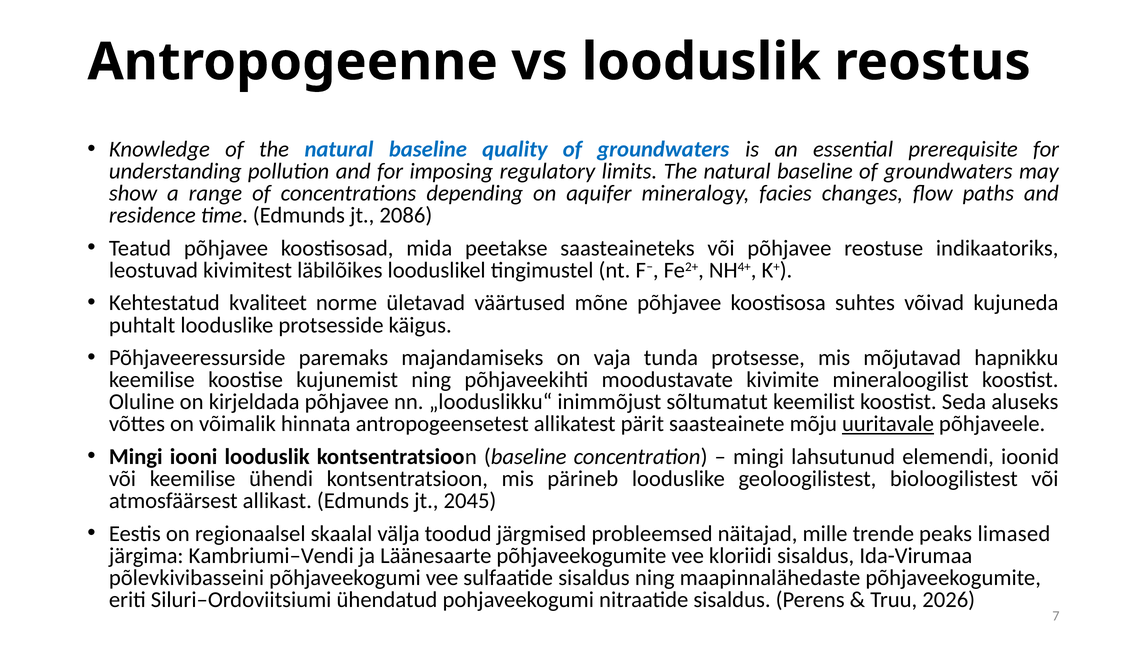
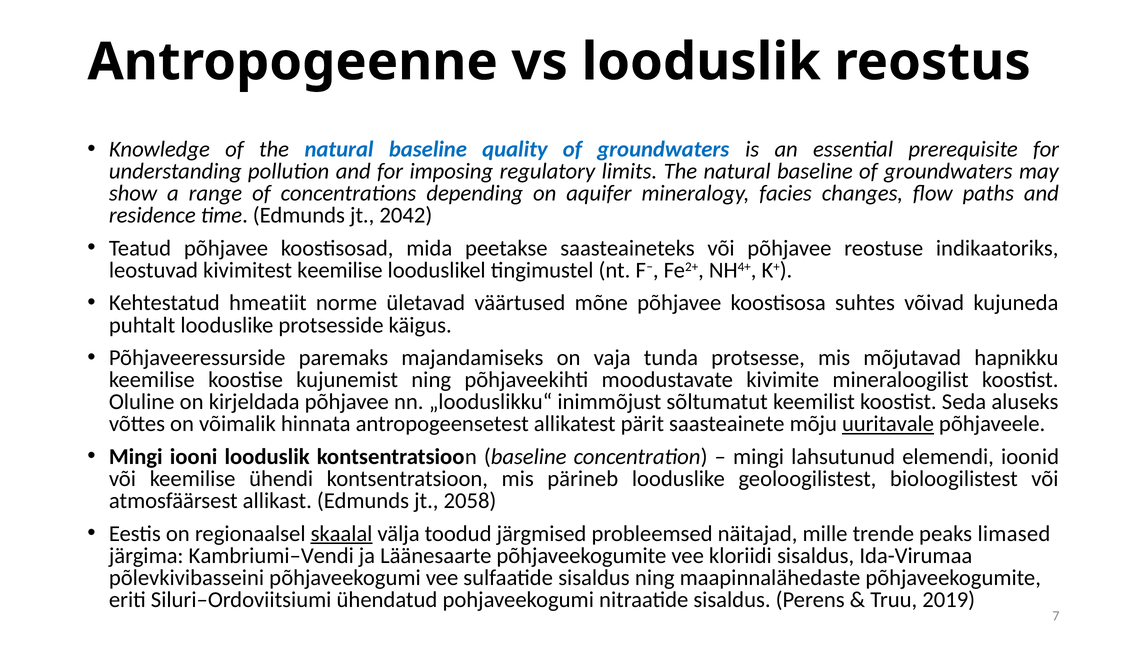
2086: 2086 -> 2042
kivimitest läbilõikes: läbilõikes -> keemilise
kvaliteet: kvaliteet -> hmeatiit
2045: 2045 -> 2058
skaalal underline: none -> present
2026: 2026 -> 2019
